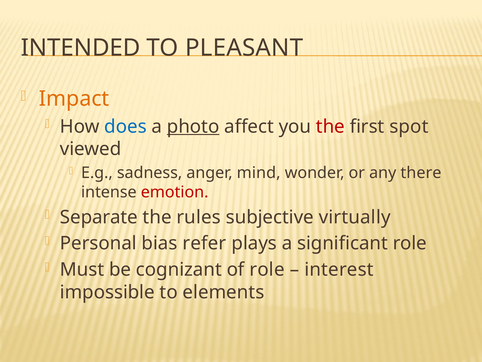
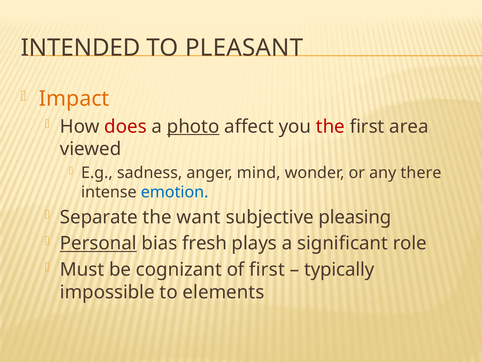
does colour: blue -> red
spot: spot -> area
emotion colour: red -> blue
rules: rules -> want
virtually: virtually -> pleasing
Personal underline: none -> present
refer: refer -> fresh
of role: role -> first
interest: interest -> typically
